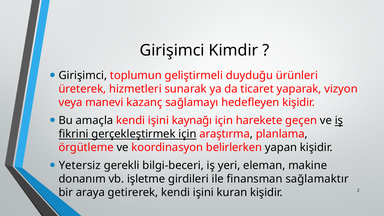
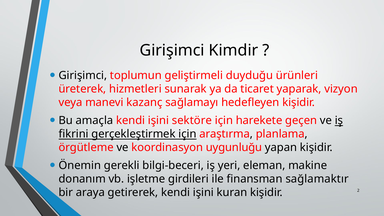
kaynağı: kaynağı -> sektöre
belirlerken: belirlerken -> uygunluğu
Yetersiz: Yetersiz -> Önemin
